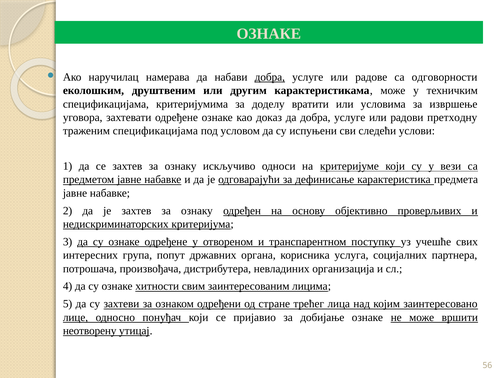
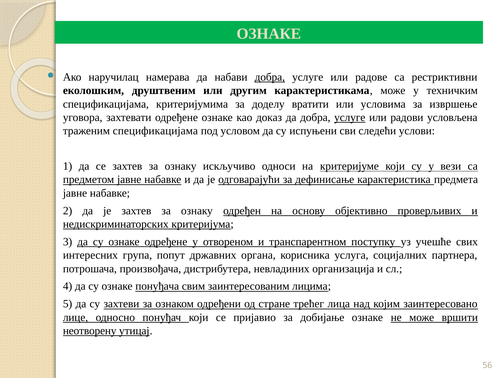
одговорности: одговорности -> рестриктивни
услуге at (350, 117) underline: none -> present
претходну: претходну -> условљена
хитности: хитности -> понуђача
